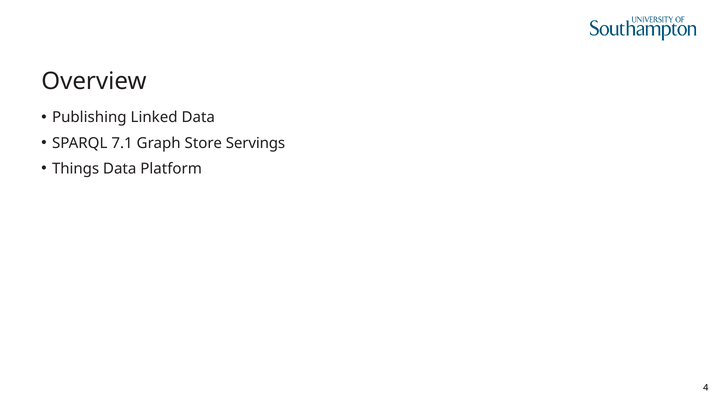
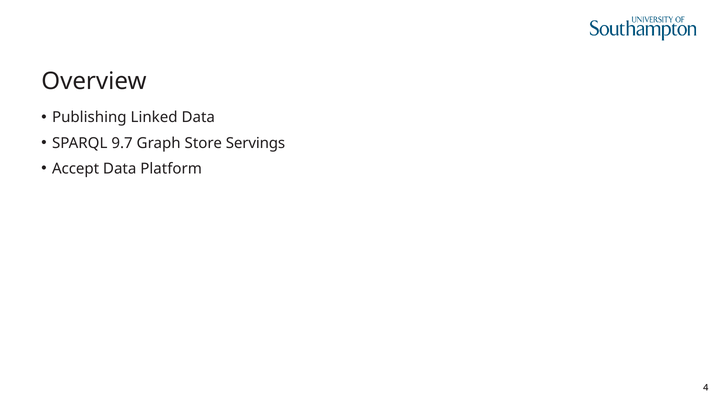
7.1: 7.1 -> 9.7
Things: Things -> Accept
